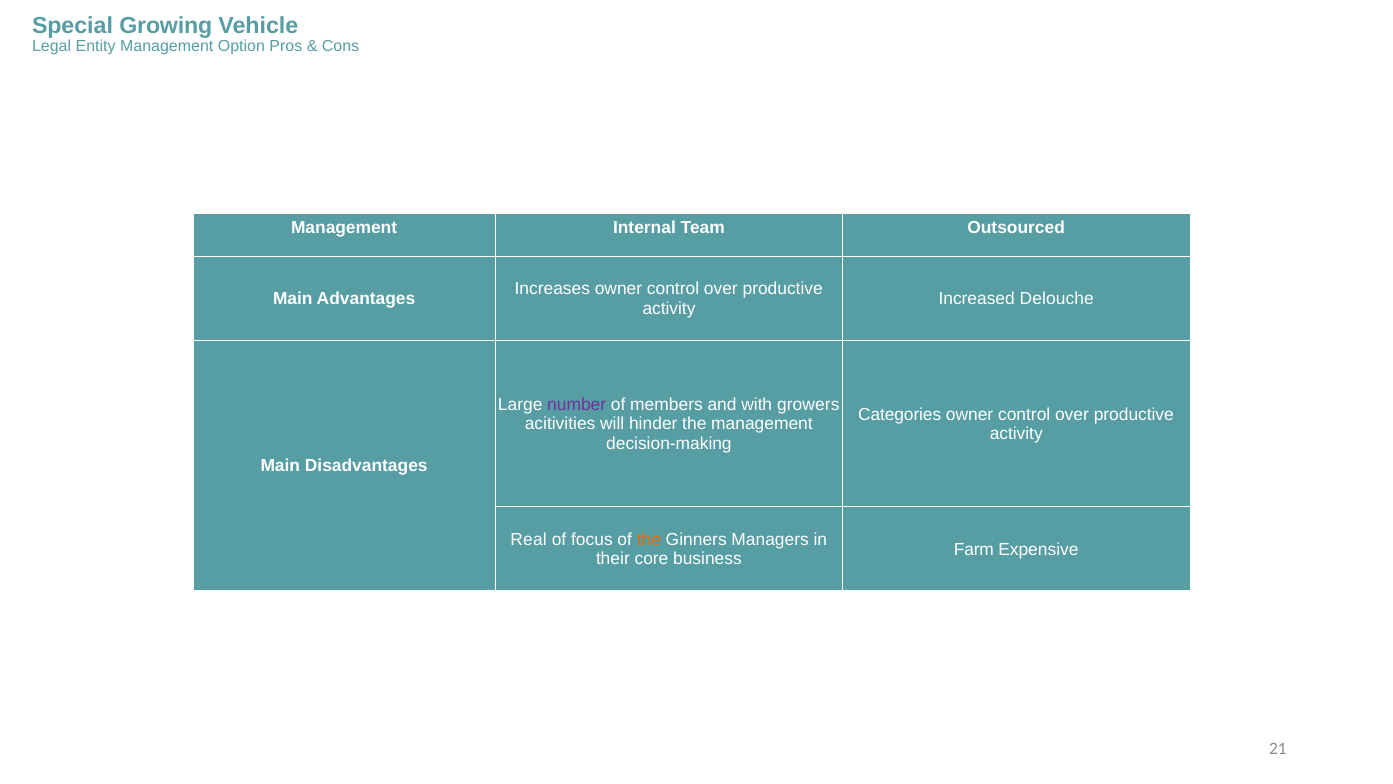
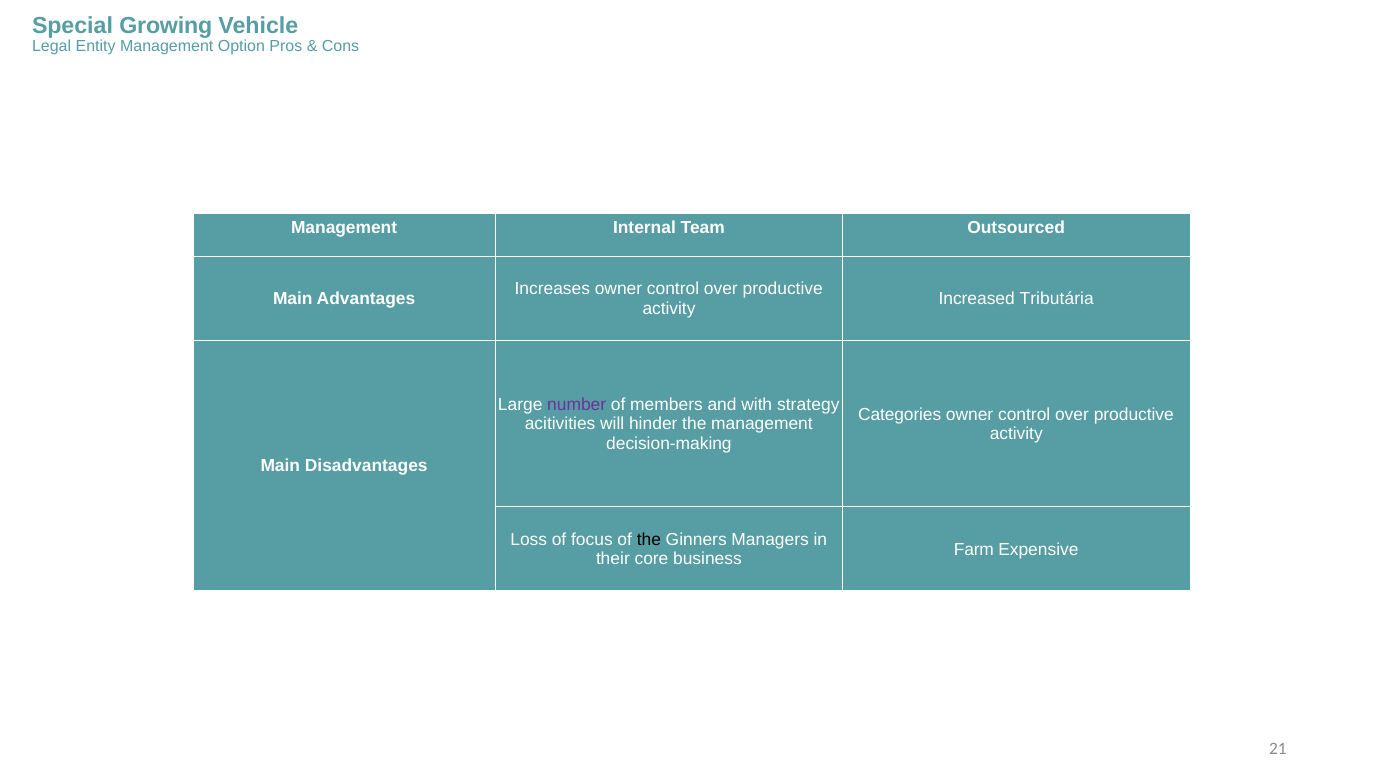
Delouche: Delouche -> Tributária
growers: growers -> strategy
Real: Real -> Loss
the at (649, 539) colour: orange -> black
